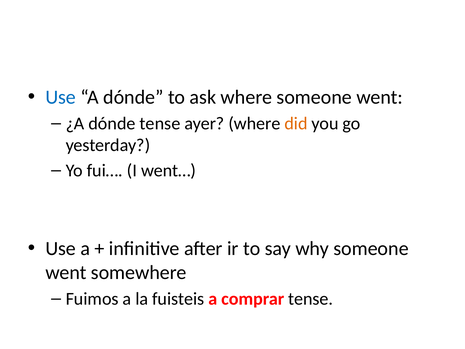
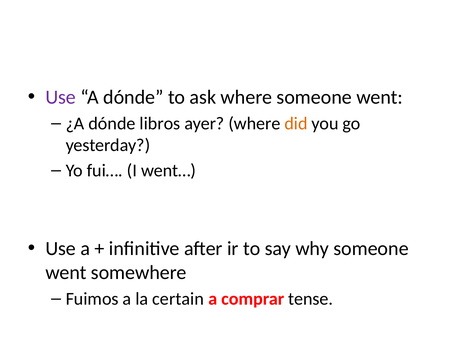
Use at (61, 97) colour: blue -> purple
dónde tense: tense -> libros
fuisteis: fuisteis -> certain
